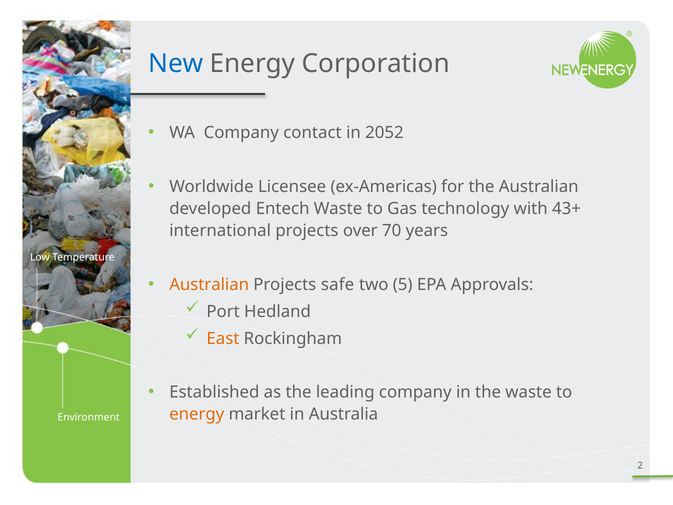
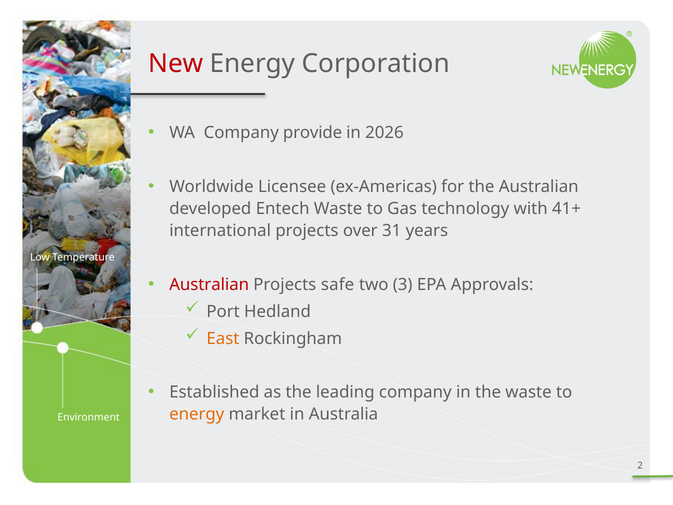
New colour: blue -> red
contact: contact -> provide
2052: 2052 -> 2026
43+: 43+ -> 41+
70: 70 -> 31
Australian at (209, 285) colour: orange -> red
5: 5 -> 3
